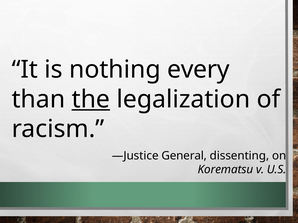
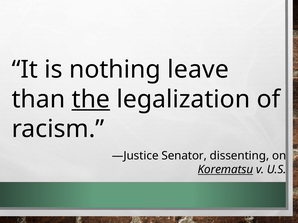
every: every -> leave
General: General -> Senator
Korematsu underline: none -> present
